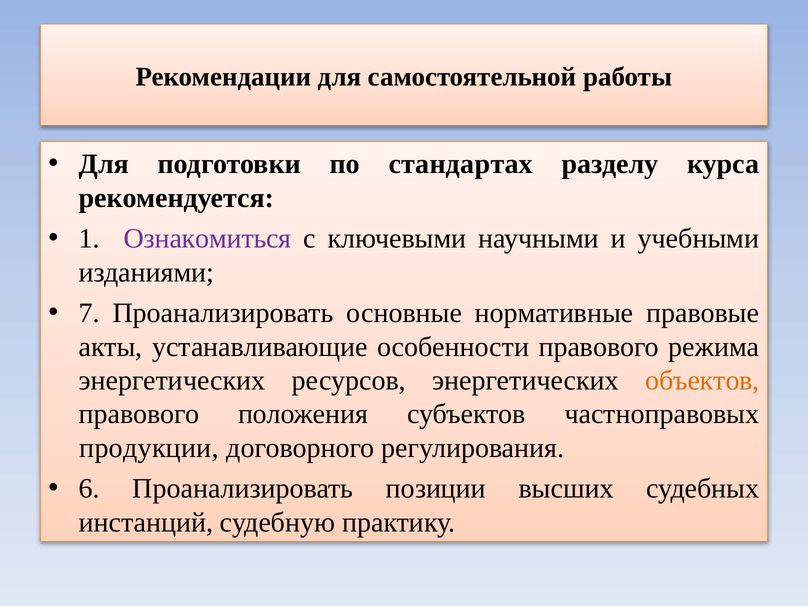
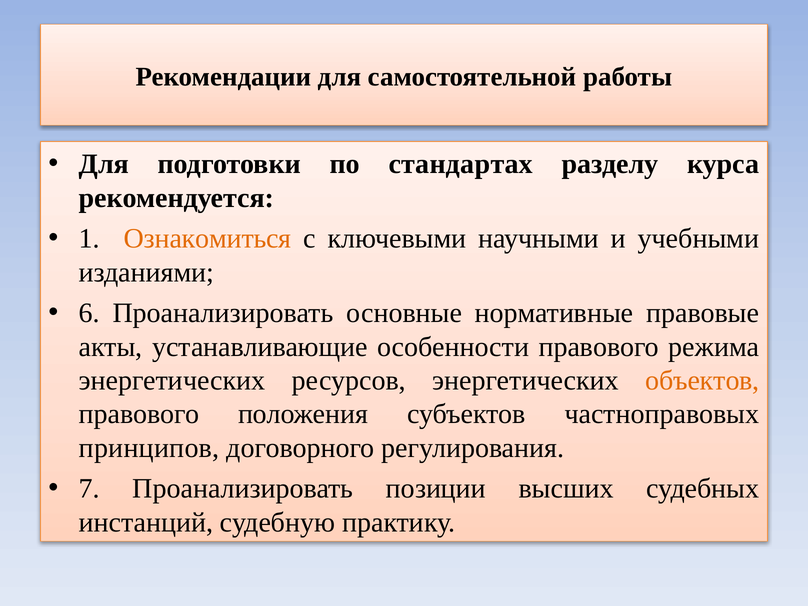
Ознакомиться colour: purple -> orange
7: 7 -> 6
продукции: продукции -> принципов
6: 6 -> 7
